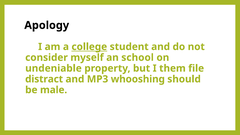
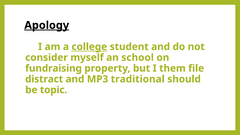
Apology underline: none -> present
undeniable: undeniable -> fundraising
whooshing: whooshing -> traditional
male: male -> topic
